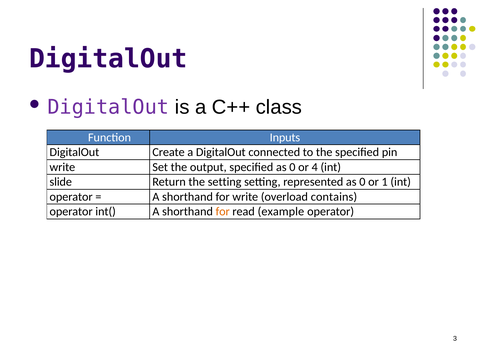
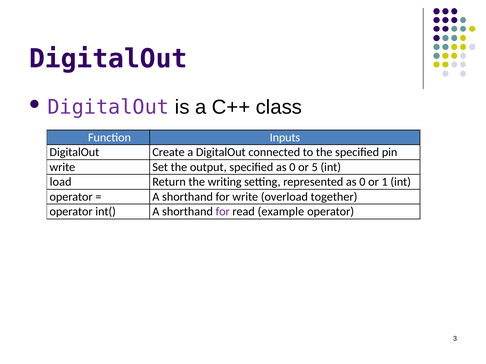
4: 4 -> 5
slide: slide -> load
the setting: setting -> writing
contains: contains -> together
for at (223, 212) colour: orange -> purple
